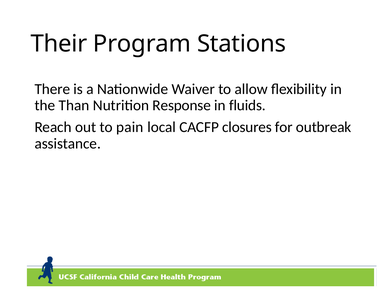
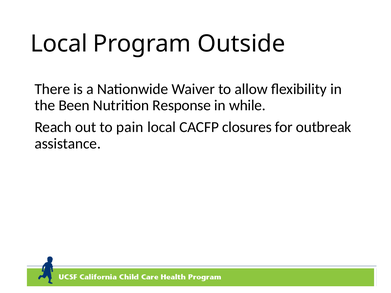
Their at (59, 44): Their -> Local
Stations: Stations -> Outside
Than: Than -> Been
fluids: fluids -> while
